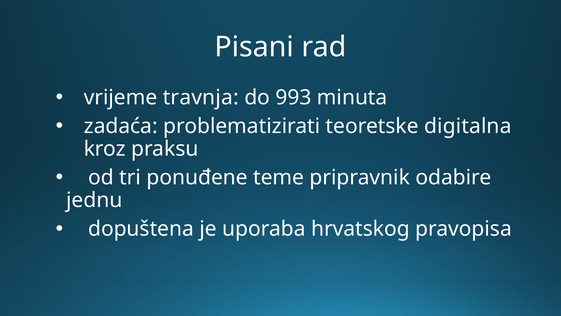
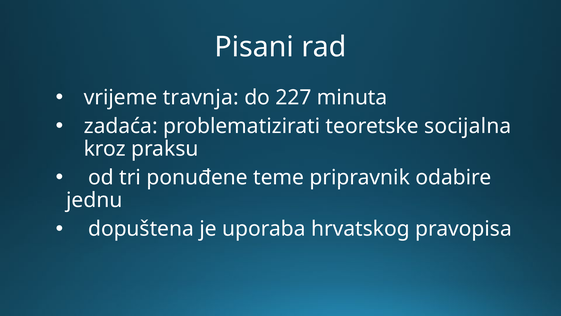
993: 993 -> 227
digitalna: digitalna -> socijalna
